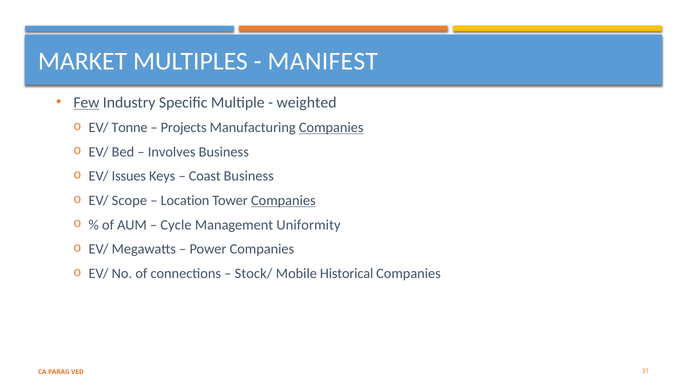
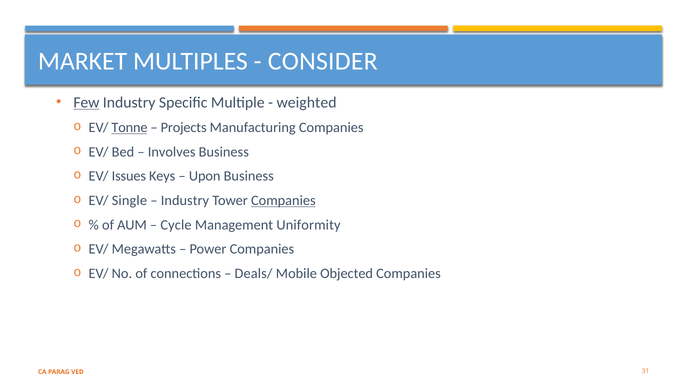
MANIFEST: MANIFEST -> CONSIDER
Tonne underline: none -> present
Companies at (331, 128) underline: present -> none
Coast: Coast -> Upon
Scope: Scope -> Single
Location at (185, 201): Location -> Industry
Stock/: Stock/ -> Deals/
Historical: Historical -> Objected
